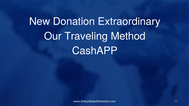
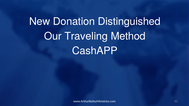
Extraordinary: Extraordinary -> Distinguished
